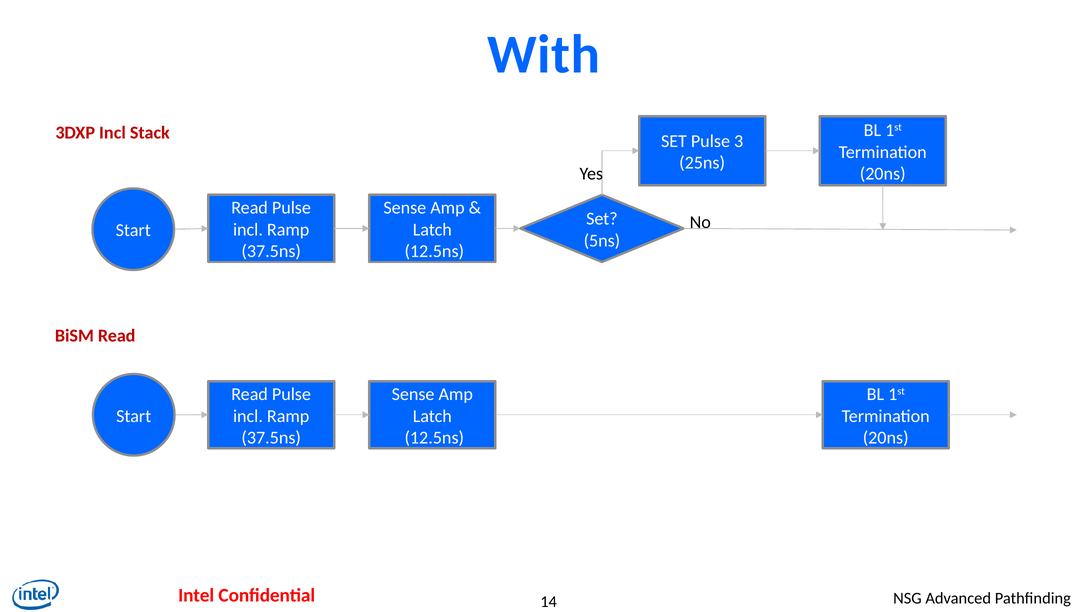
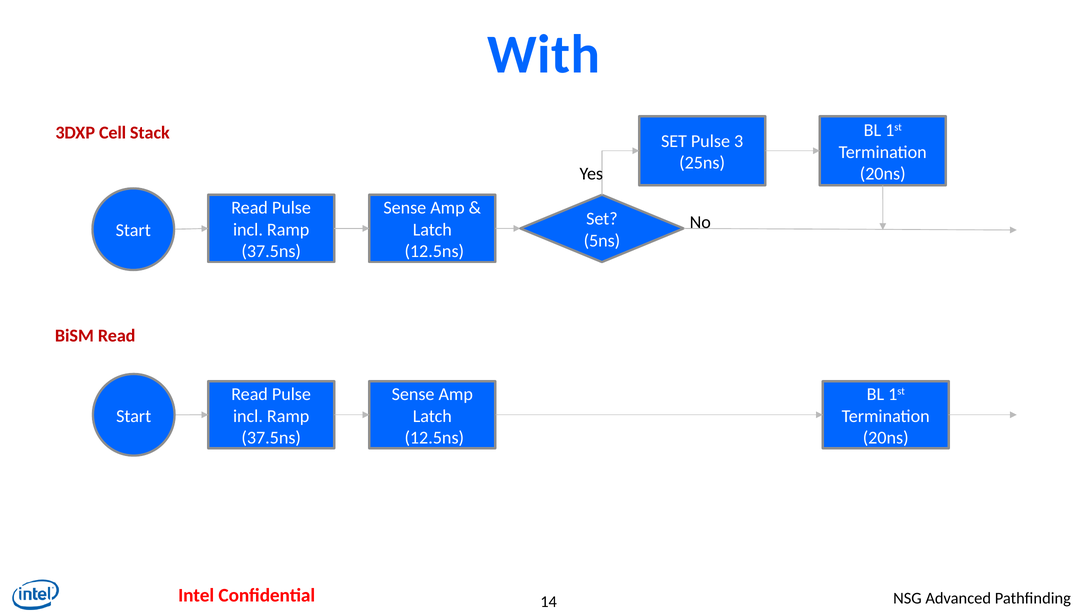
3DXP Incl: Incl -> Cell
